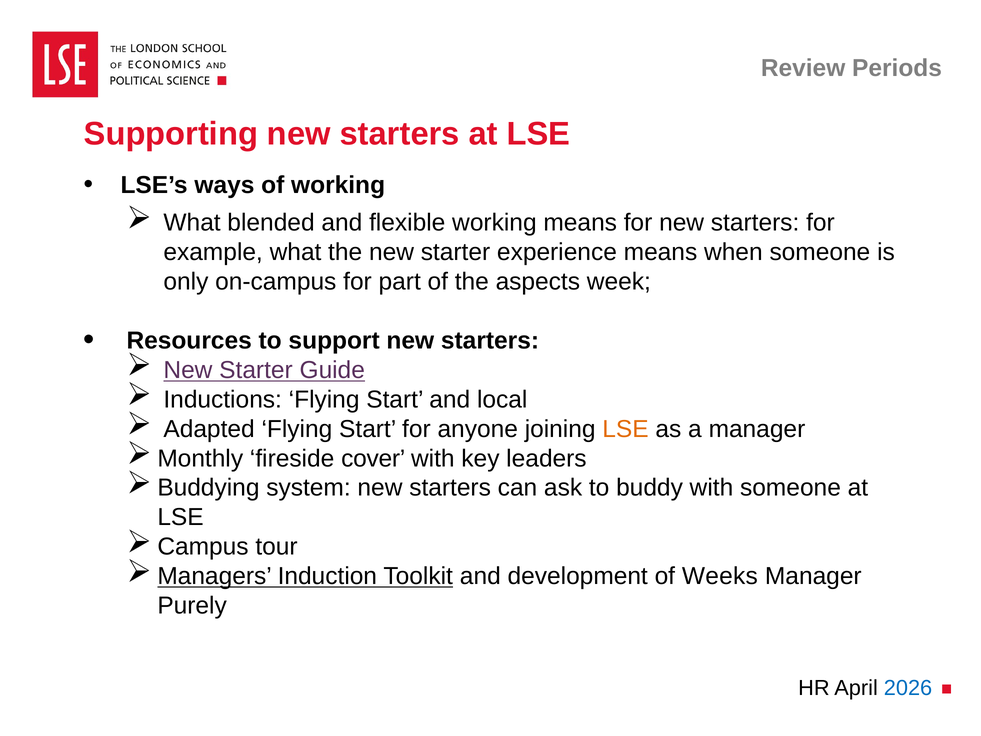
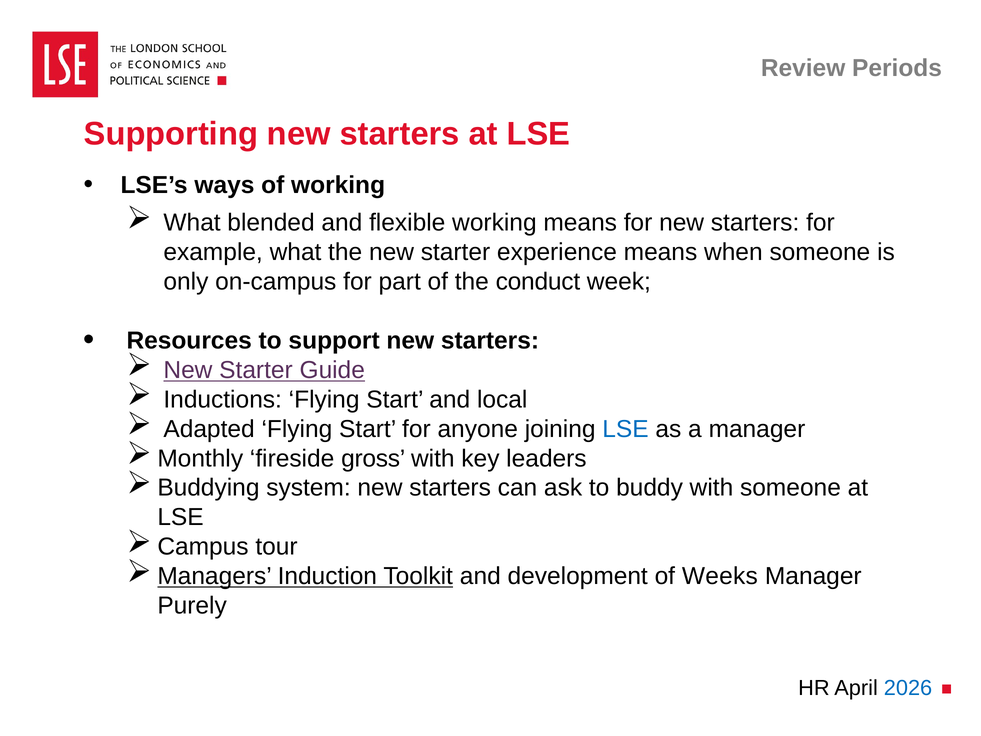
aspects: aspects -> conduct
LSE at (625, 429) colour: orange -> blue
cover: cover -> gross
